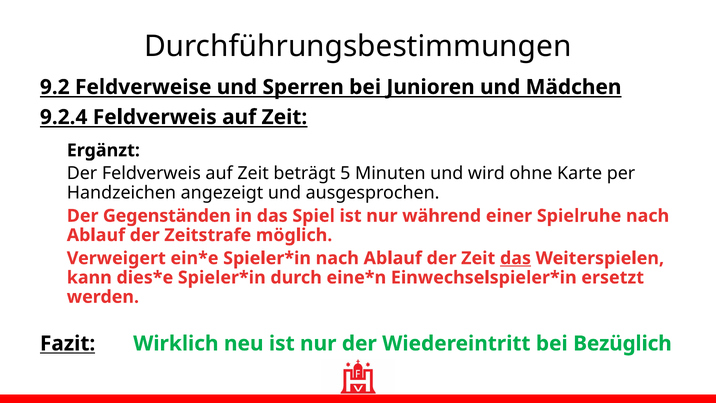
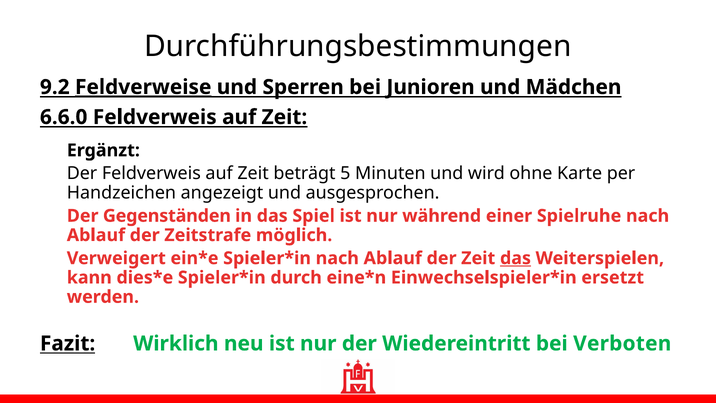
Feldverweise underline: none -> present
9.2.4: 9.2.4 -> 6.6.0
Bezüglich: Bezüglich -> Verboten
